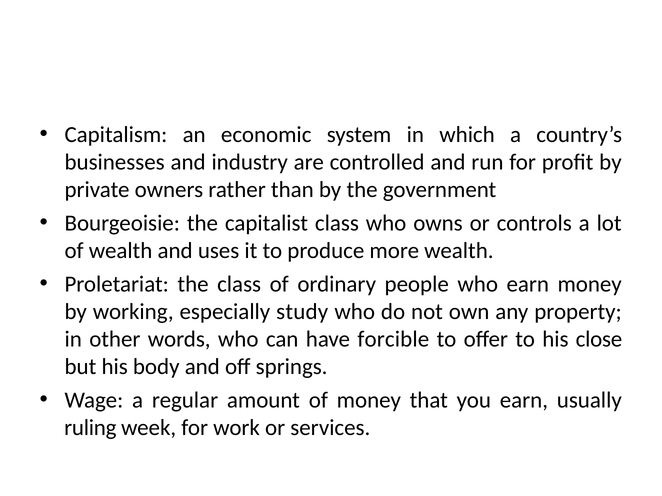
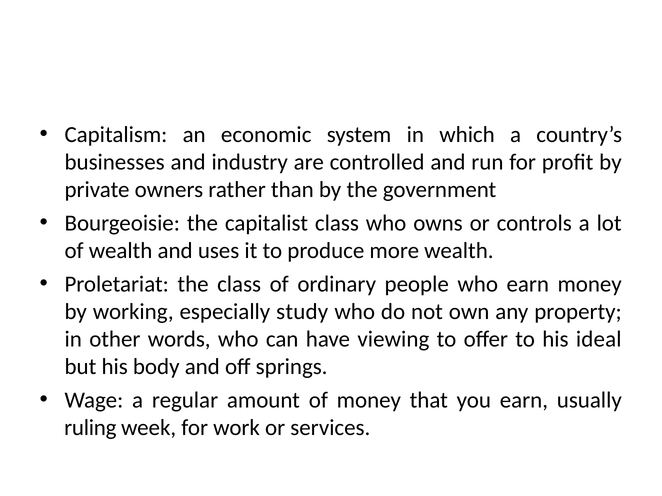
forcible: forcible -> viewing
close: close -> ideal
